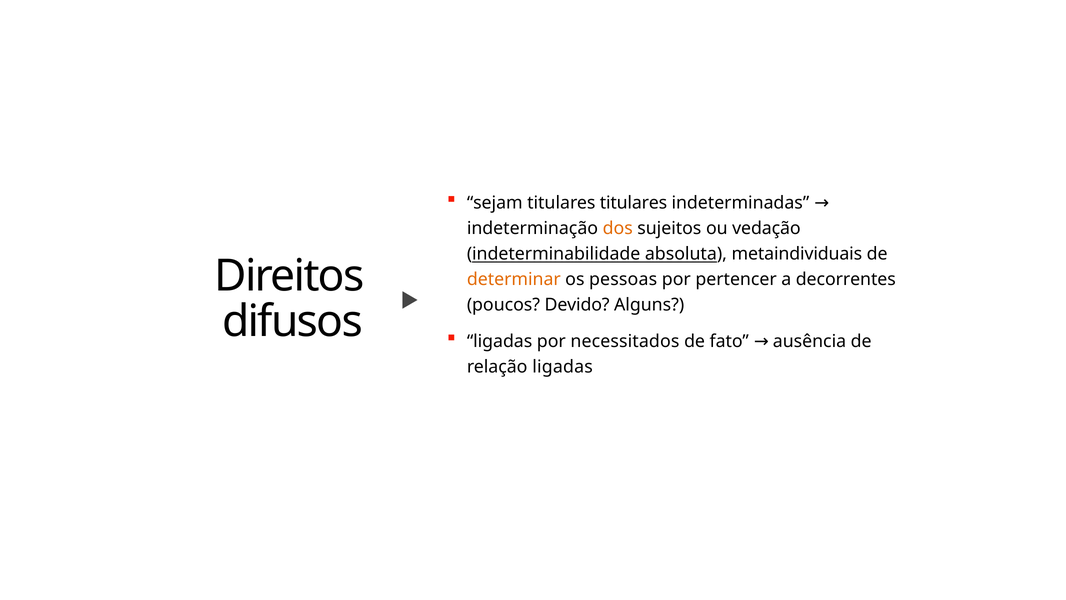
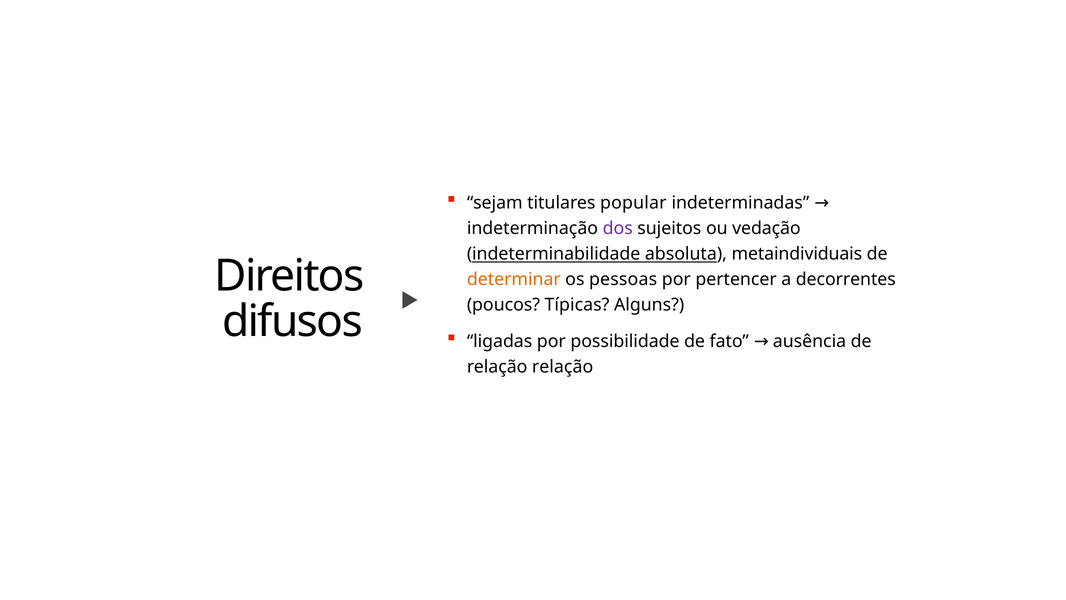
titulares titulares: titulares -> popular
dos colour: orange -> purple
Devido: Devido -> Típicas
necessitados: necessitados -> possibilidade
relação ligadas: ligadas -> relação
